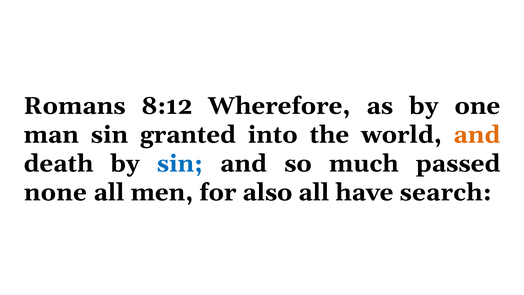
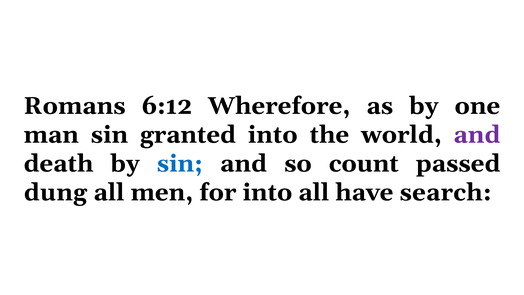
8:12: 8:12 -> 6:12
and at (477, 135) colour: orange -> purple
much: much -> count
none: none -> dung
for also: also -> into
